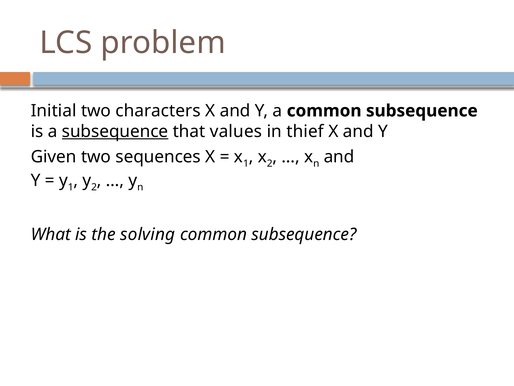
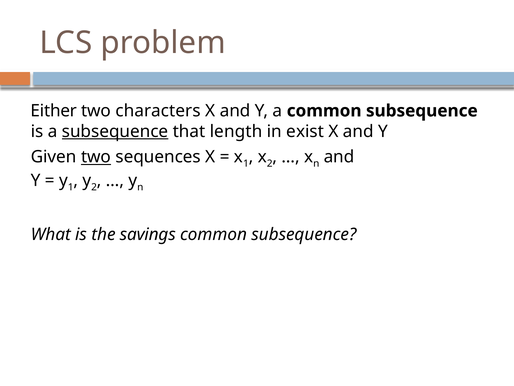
Initial: Initial -> Either
values: values -> length
thief: thief -> exist
two at (96, 157) underline: none -> present
solving: solving -> savings
